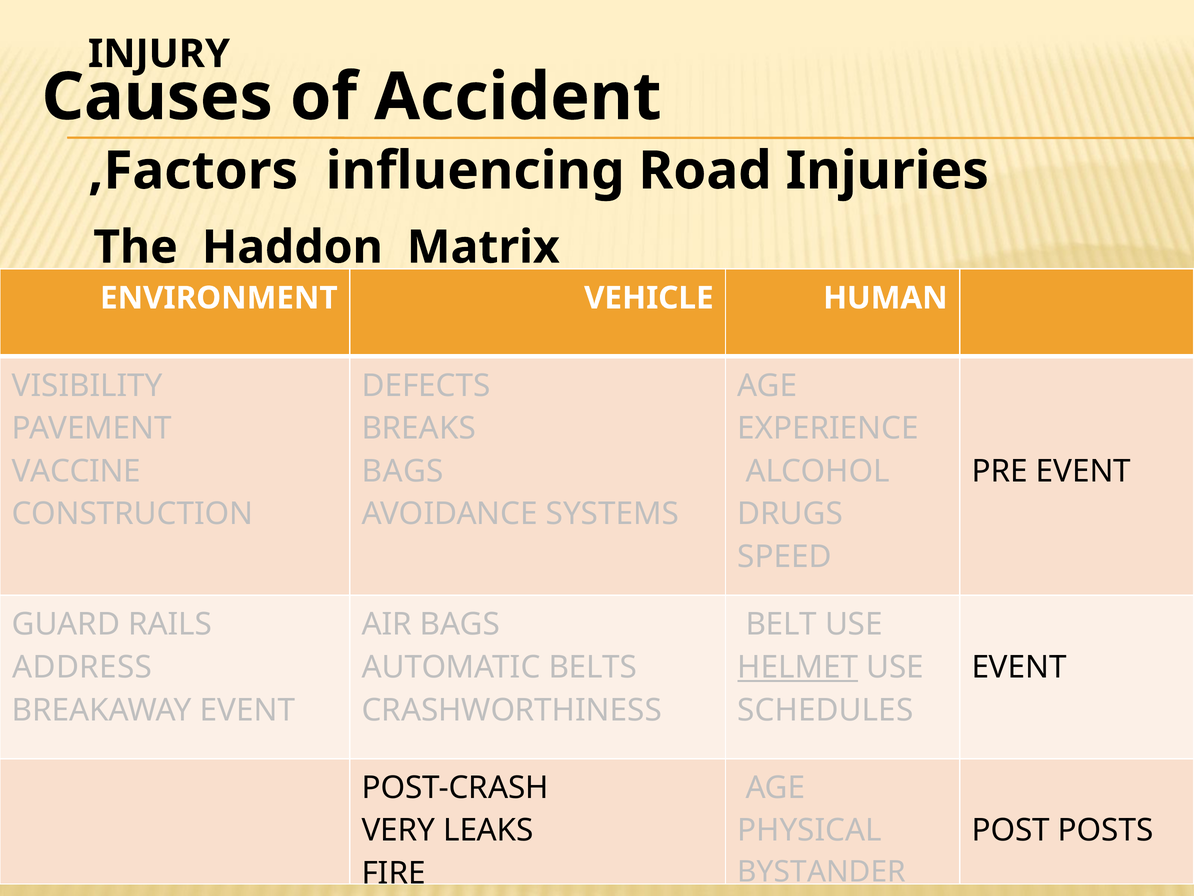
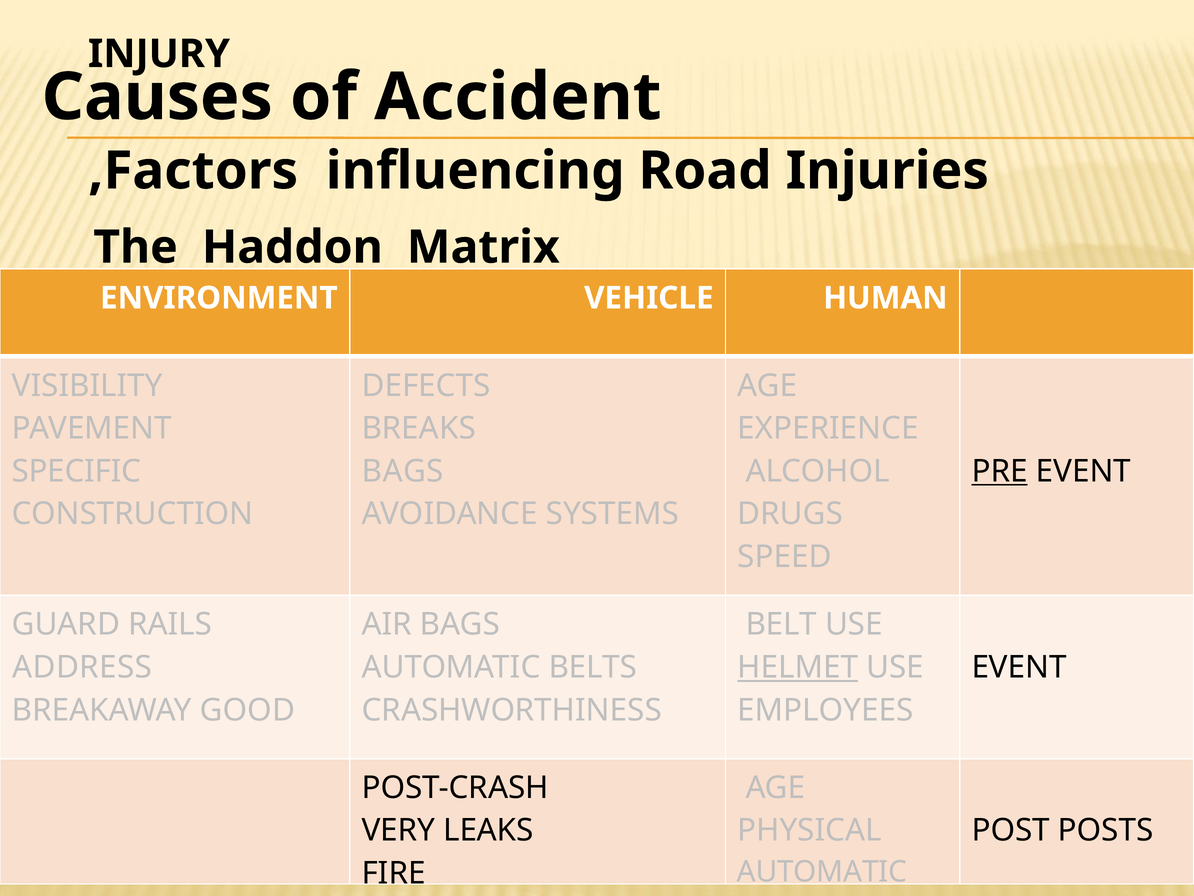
VACCINE: VACCINE -> SPECIFIC
PRE underline: none -> present
BREAKAWAY EVENT: EVENT -> GOOD
SCHEDULES: SCHEDULES -> EMPLOYEES
BYSTANDER at (822, 872): BYSTANDER -> AUTOMATIC
